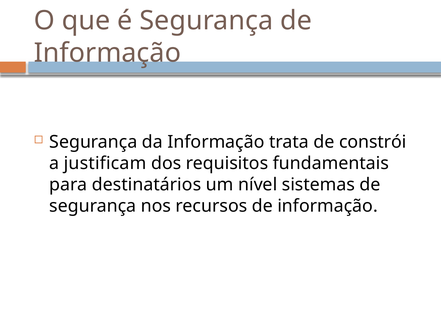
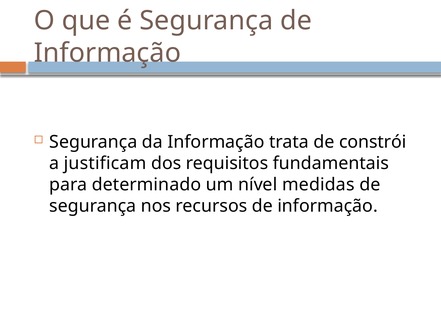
destinatários: destinatários -> determinado
sistemas: sistemas -> medidas
